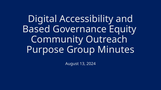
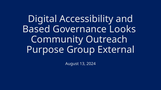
Equity: Equity -> Looks
Minutes: Minutes -> External
